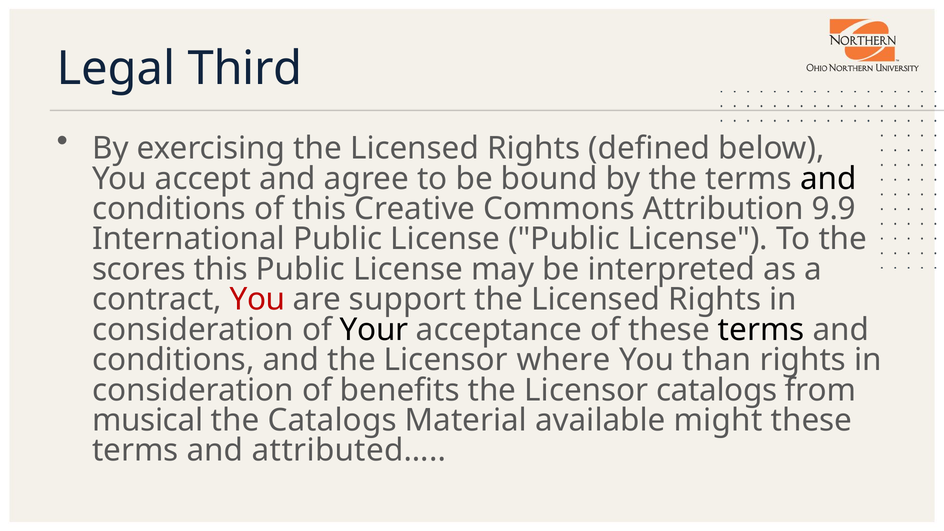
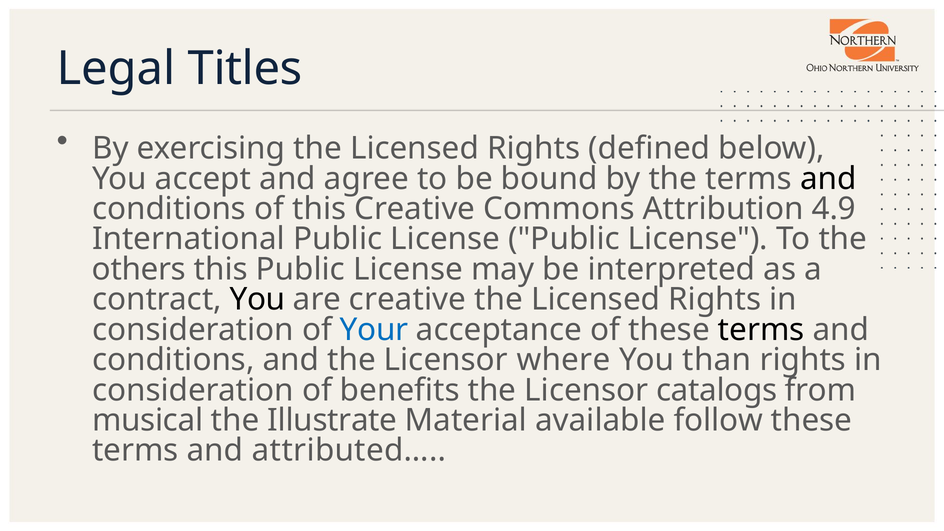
Third: Third -> Titles
9.9: 9.9 -> 4.9
scores: scores -> others
You at (258, 300) colour: red -> black
are support: support -> creative
Your colour: black -> blue
the Catalogs: Catalogs -> Illustrate
might: might -> follow
